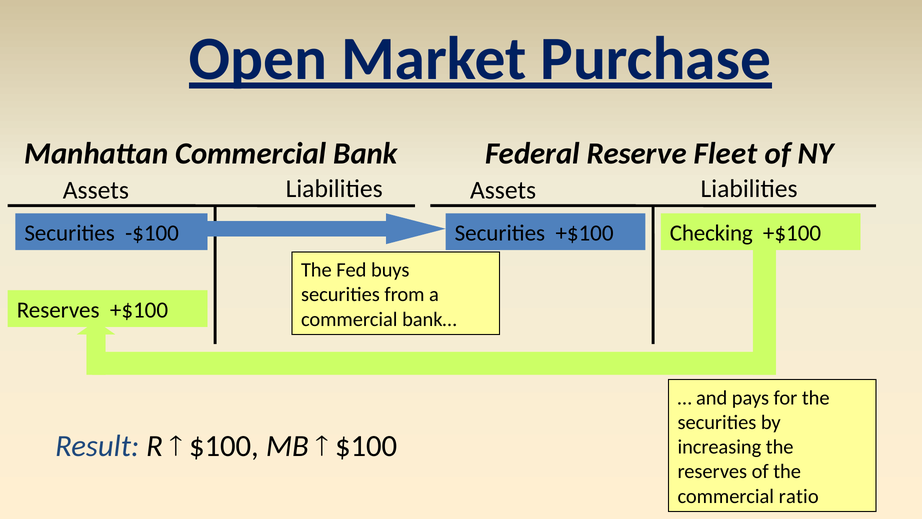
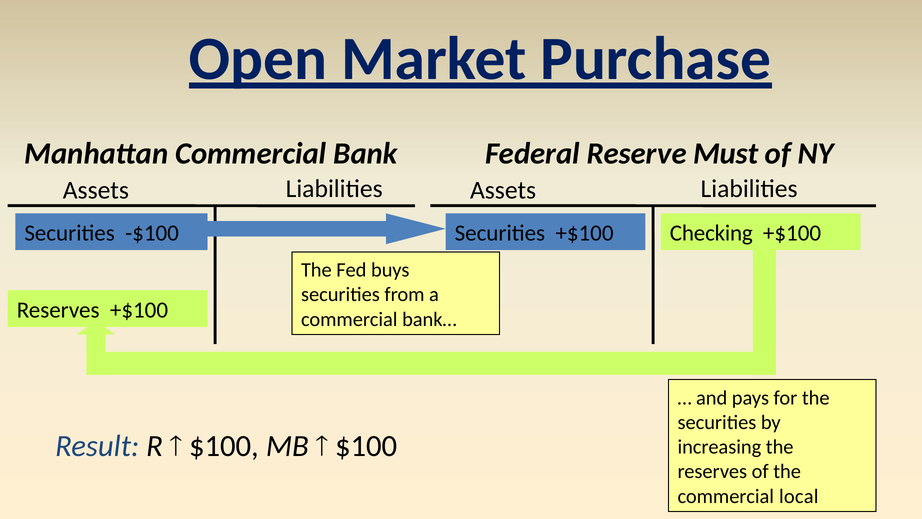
Fleet: Fleet -> Must
ratio: ratio -> local
